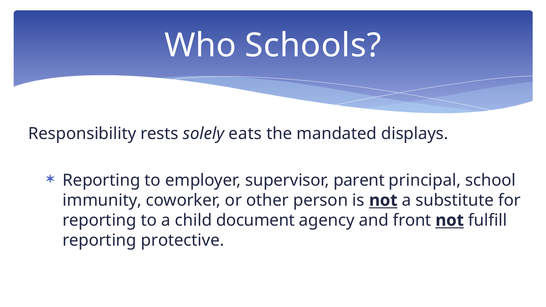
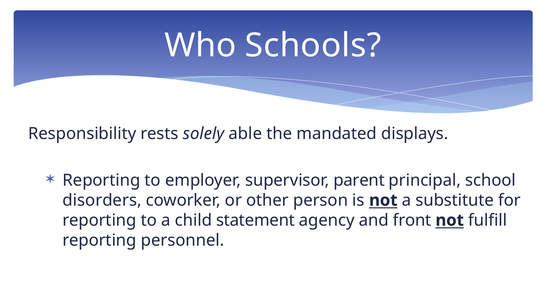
eats: eats -> able
immunity: immunity -> disorders
document: document -> statement
protective: protective -> personnel
